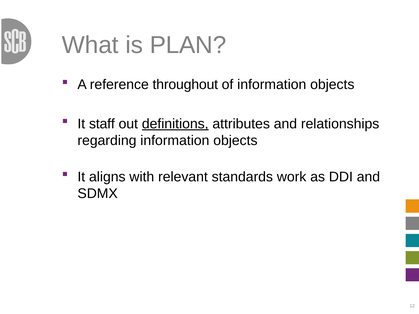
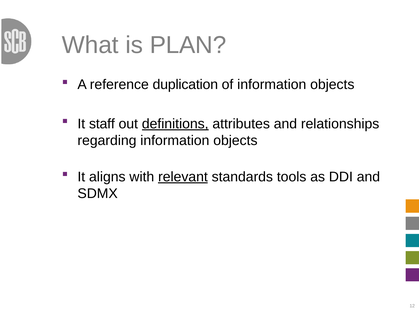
throughout: throughout -> duplication
relevant underline: none -> present
work: work -> tools
